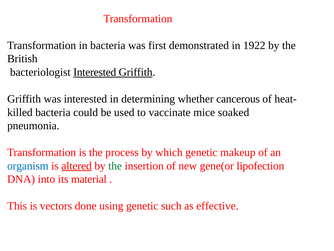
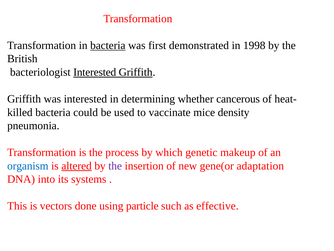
bacteria at (108, 45) underline: none -> present
1922: 1922 -> 1998
soaked: soaked -> density
the at (115, 166) colour: green -> purple
lipofection: lipofection -> adaptation
material: material -> systems
using genetic: genetic -> particle
